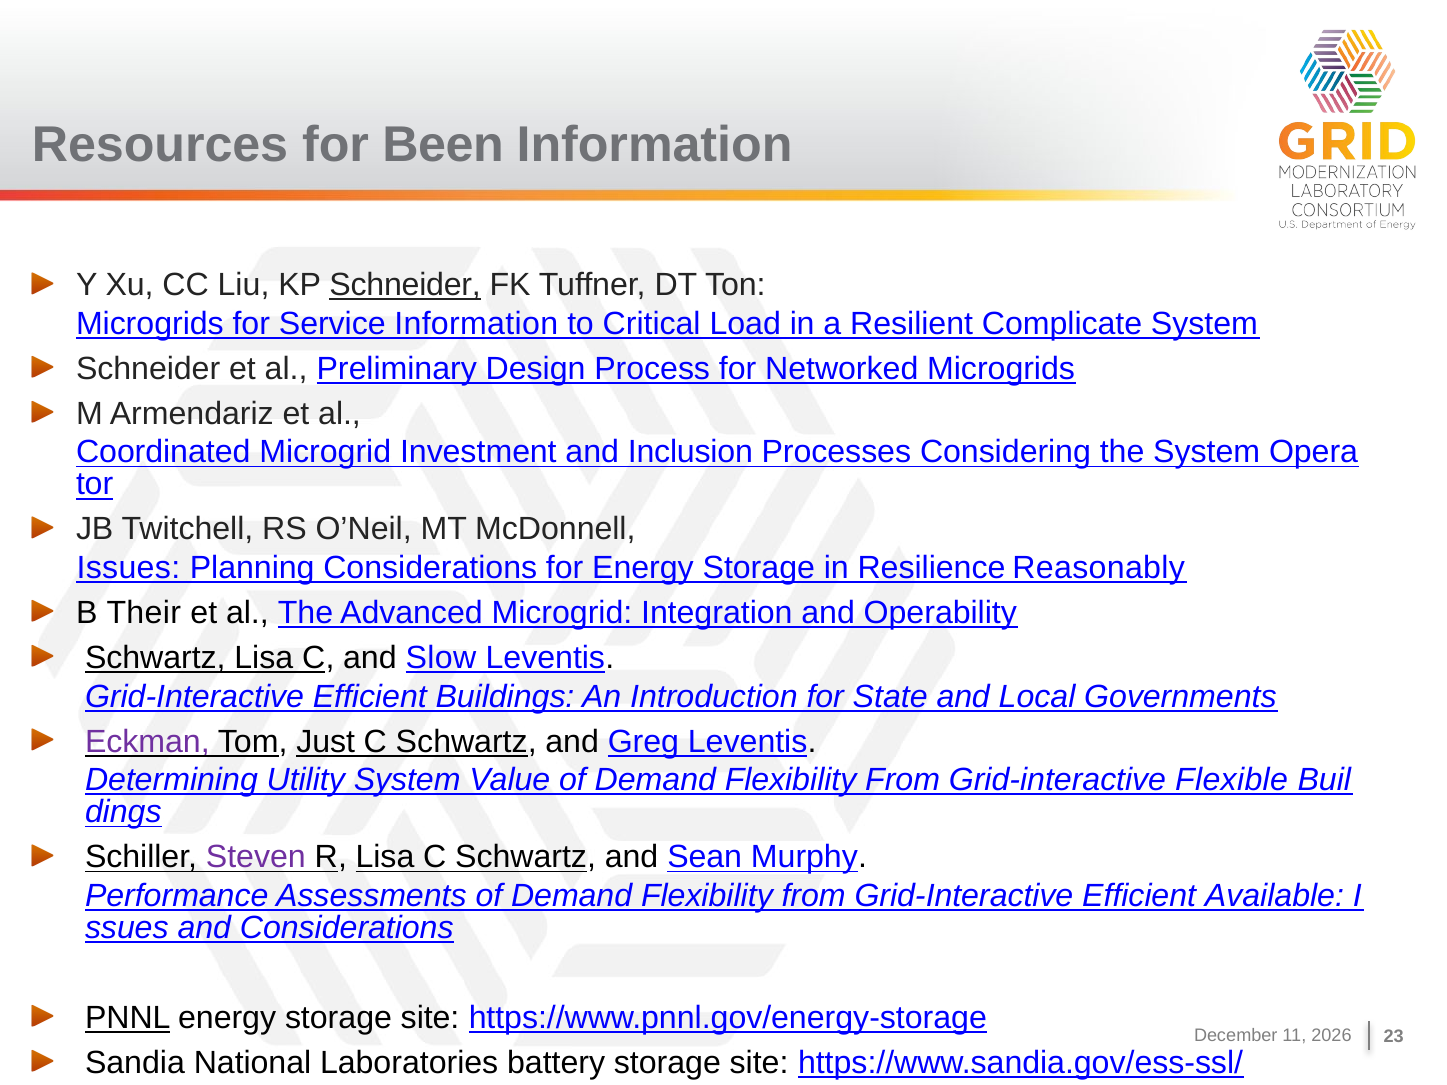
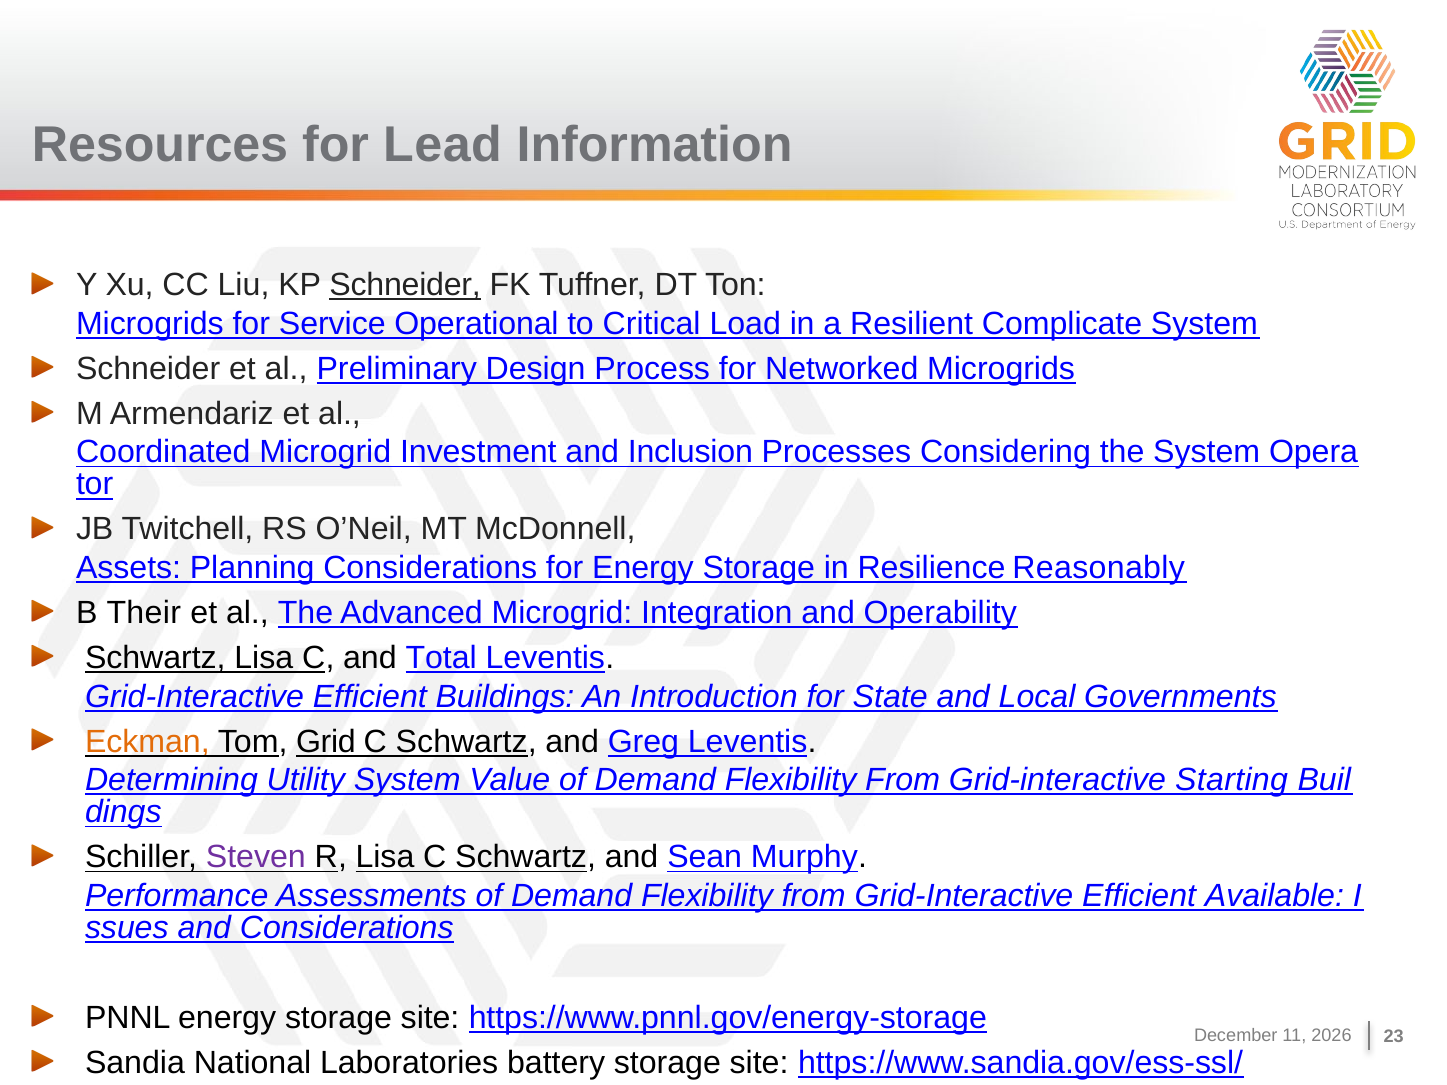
Been: Been -> Lead
Service Information: Information -> Operational
Issues: Issues -> Assets
Slow: Slow -> Total
Eckman colour: purple -> orange
Just: Just -> Grid
Flexible: Flexible -> Starting
PNNL underline: present -> none
